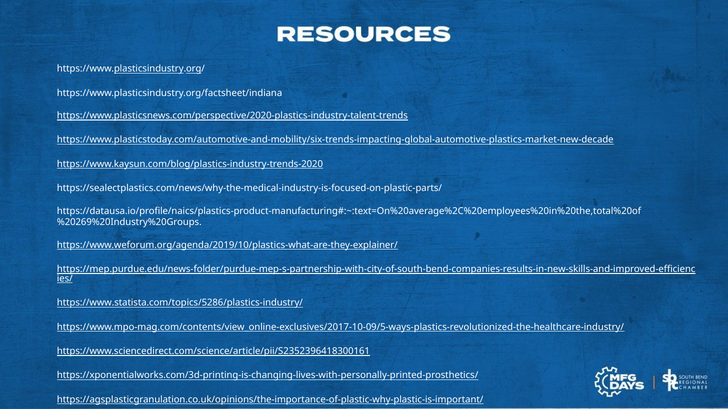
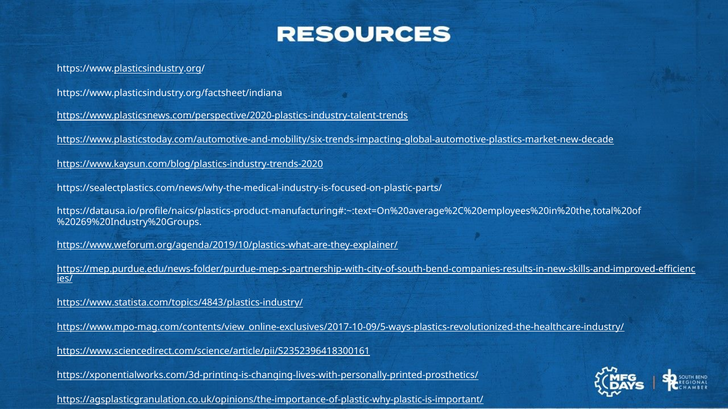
https://www.statista.com/topics/5286/plastics-industry/: https://www.statista.com/topics/5286/plastics-industry/ -> https://www.statista.com/topics/4843/plastics-industry/
